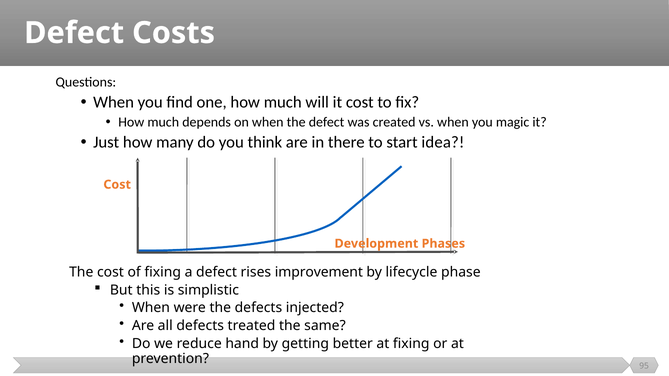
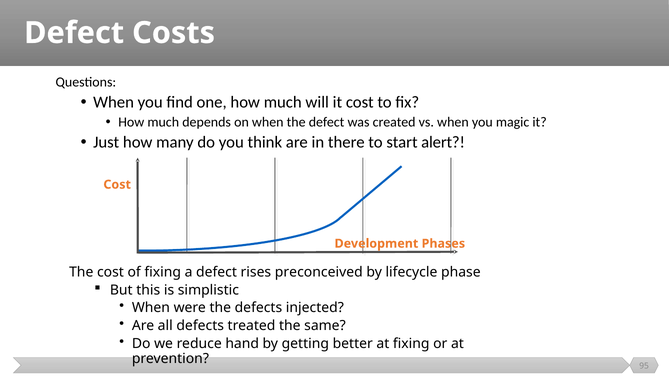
idea: idea -> alert
improvement: improvement -> preconceived
